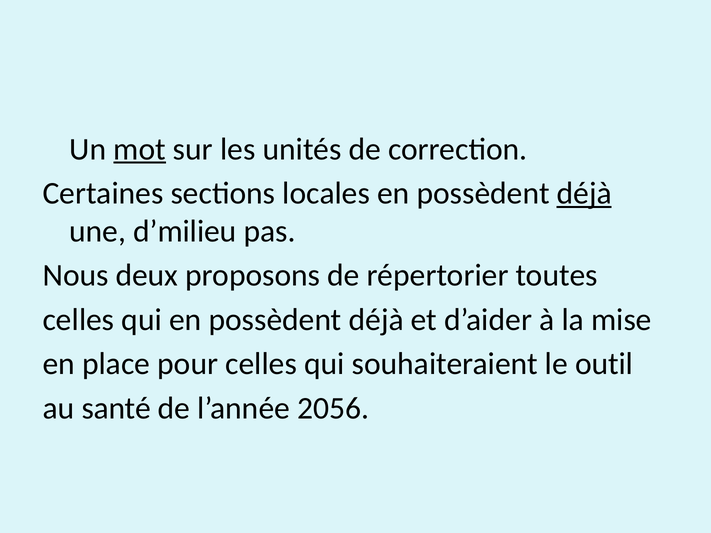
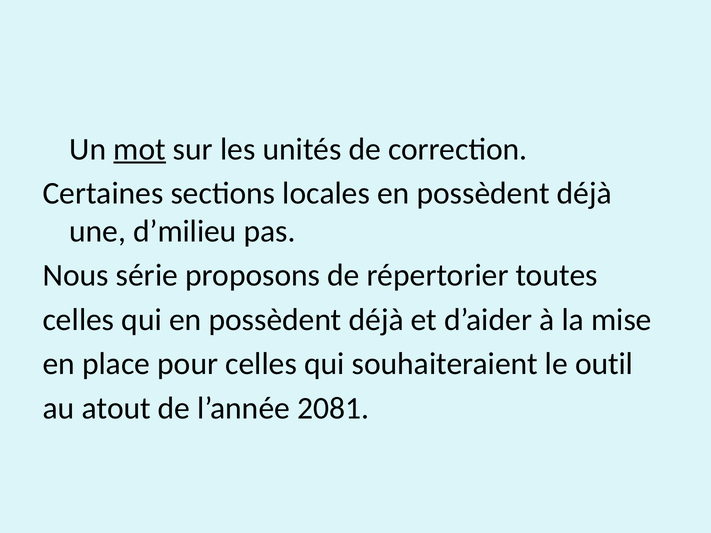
déjà at (584, 193) underline: present -> none
deux: deux -> série
santé: santé -> atout
2056: 2056 -> 2081
